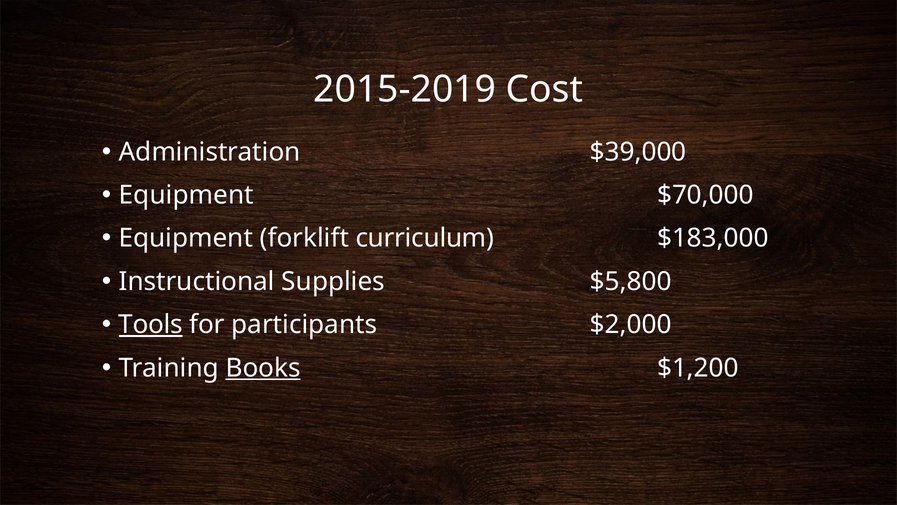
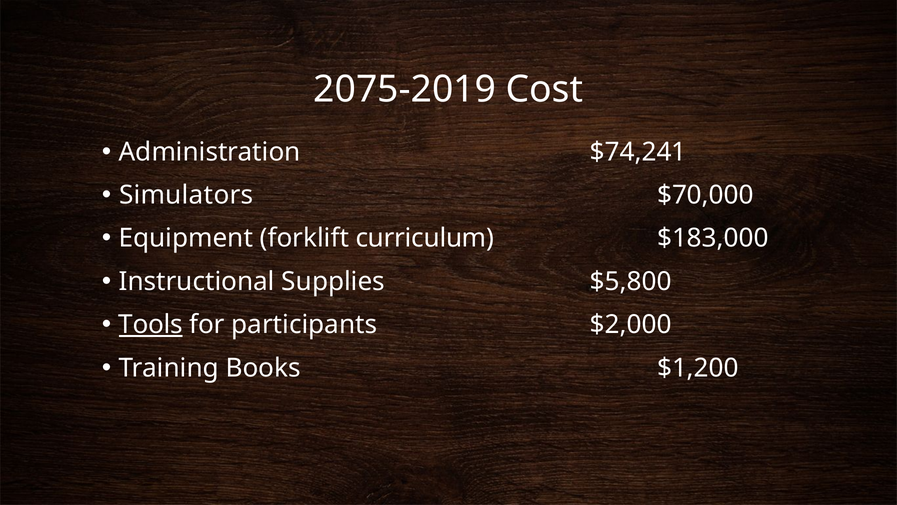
2015-2019: 2015-2019 -> 2075-2019
$39,000: $39,000 -> $74,241
Equipment at (186, 195): Equipment -> Simulators
Books underline: present -> none
